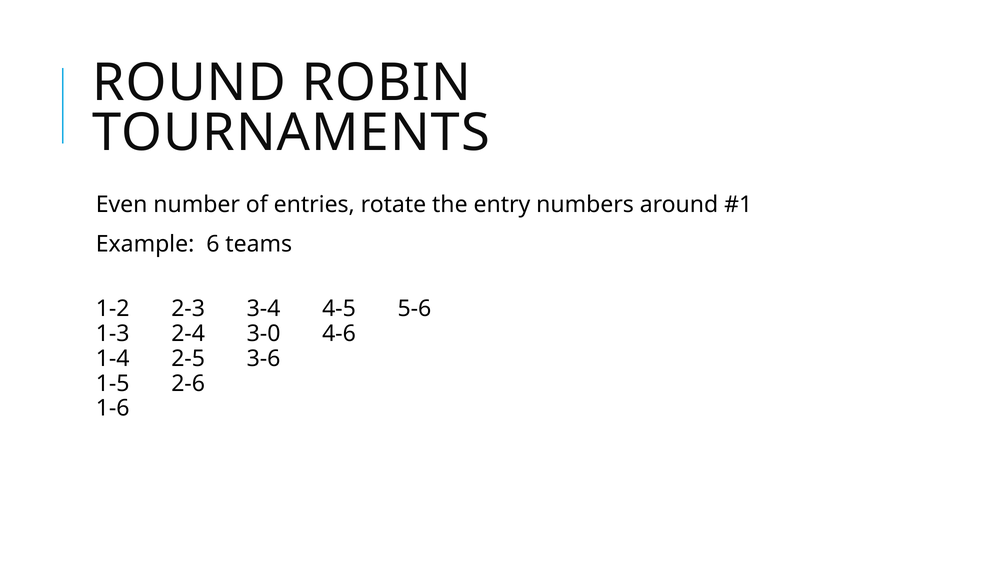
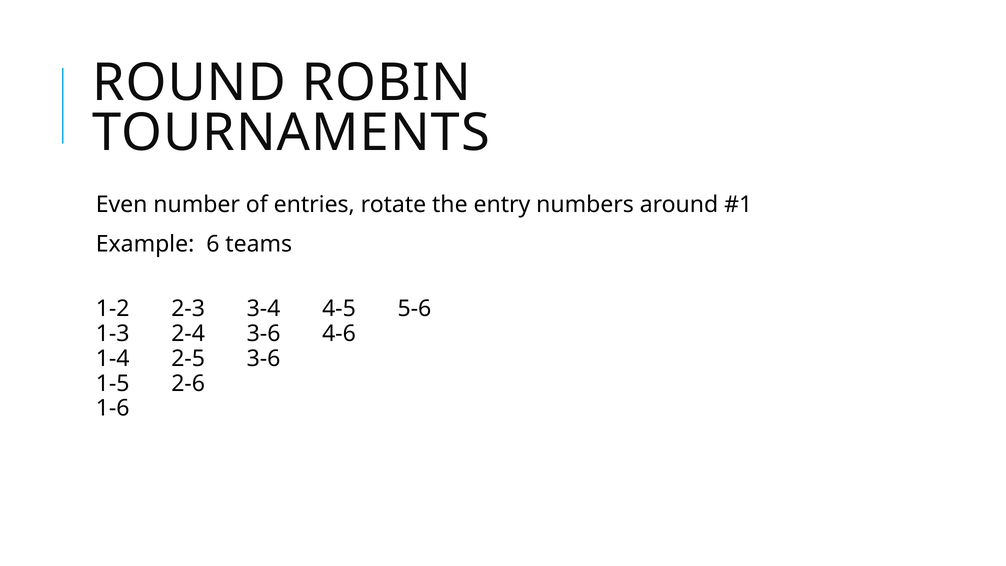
2-4 3-0: 3-0 -> 3-6
